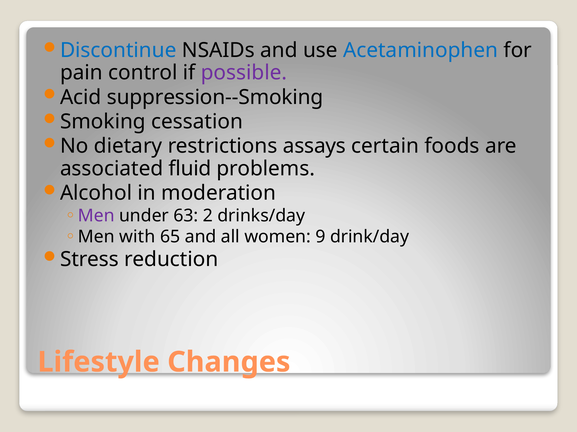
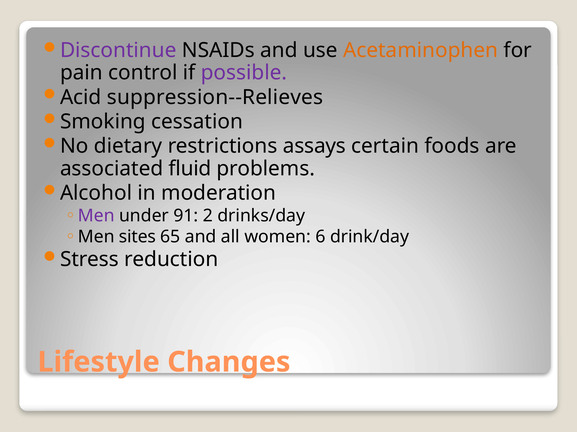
Discontinue colour: blue -> purple
Acetaminophen colour: blue -> orange
suppression--Smoking: suppression--Smoking -> suppression--Relieves
63: 63 -> 91
with: with -> sites
9: 9 -> 6
